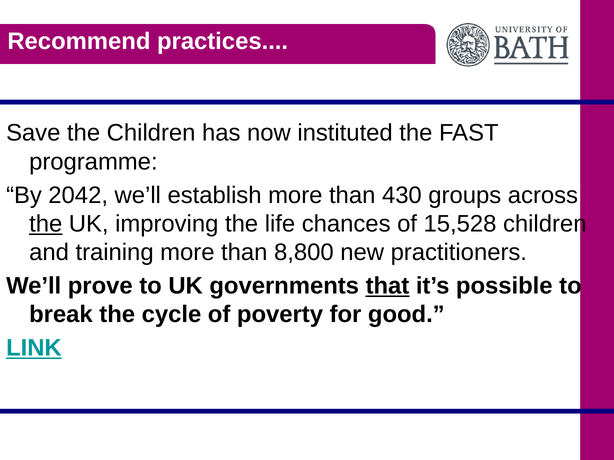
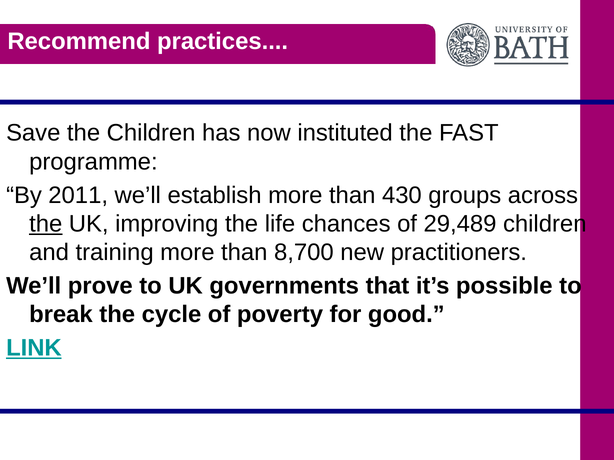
2042: 2042 -> 2011
15,528: 15,528 -> 29,489
8,800: 8,800 -> 8,700
that underline: present -> none
